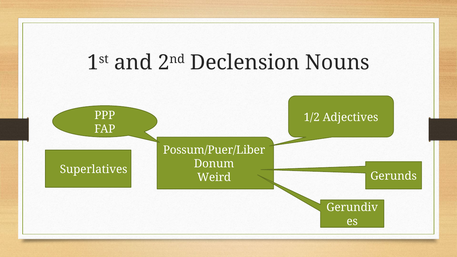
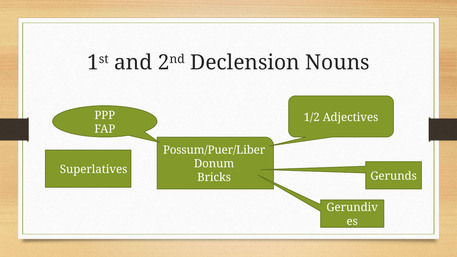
Weird: Weird -> Bricks
